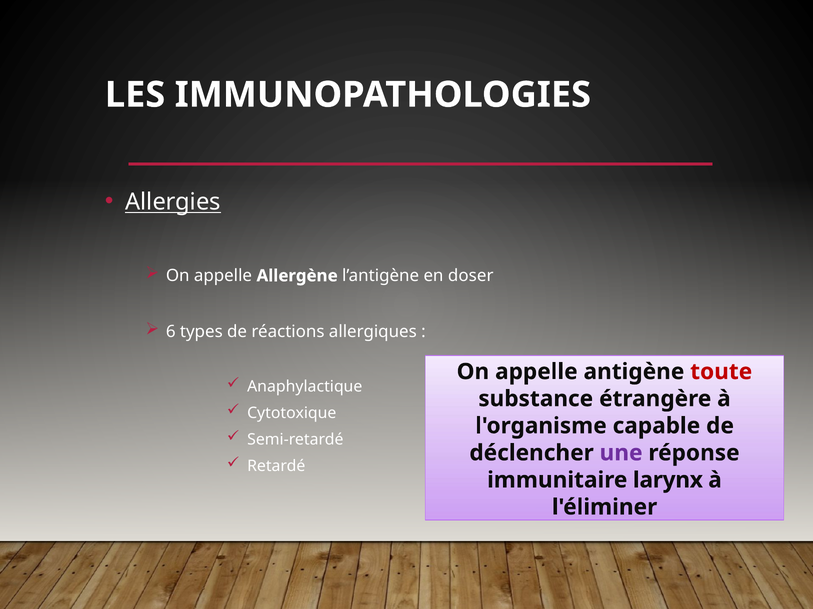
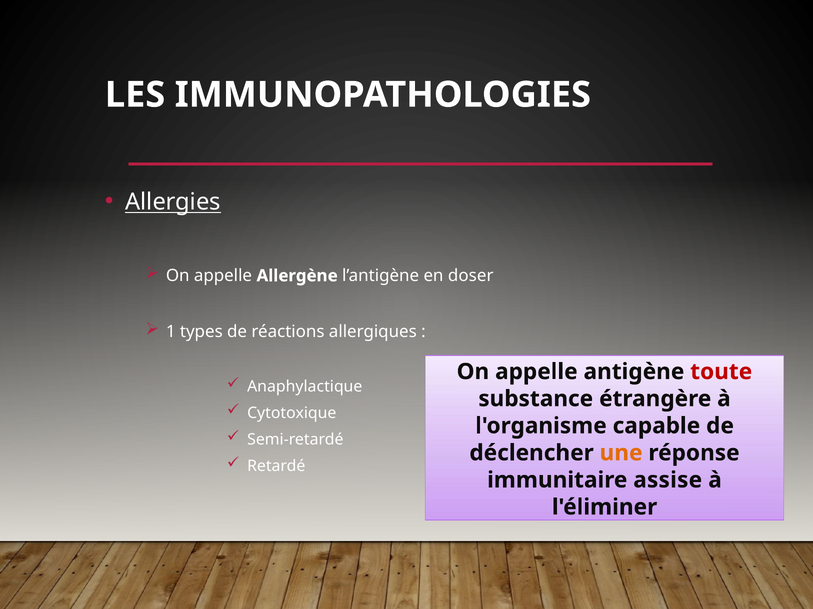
6: 6 -> 1
une colour: purple -> orange
larynx: larynx -> assise
